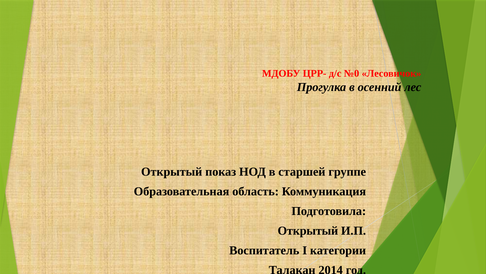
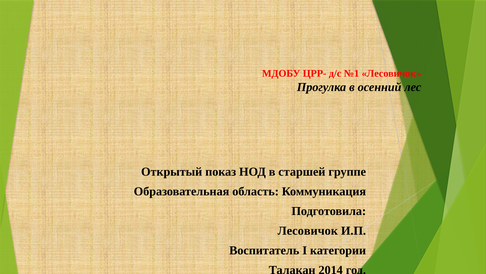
№0: №0 -> №1
Открытый at (308, 230): Открытый -> Лесовичок
